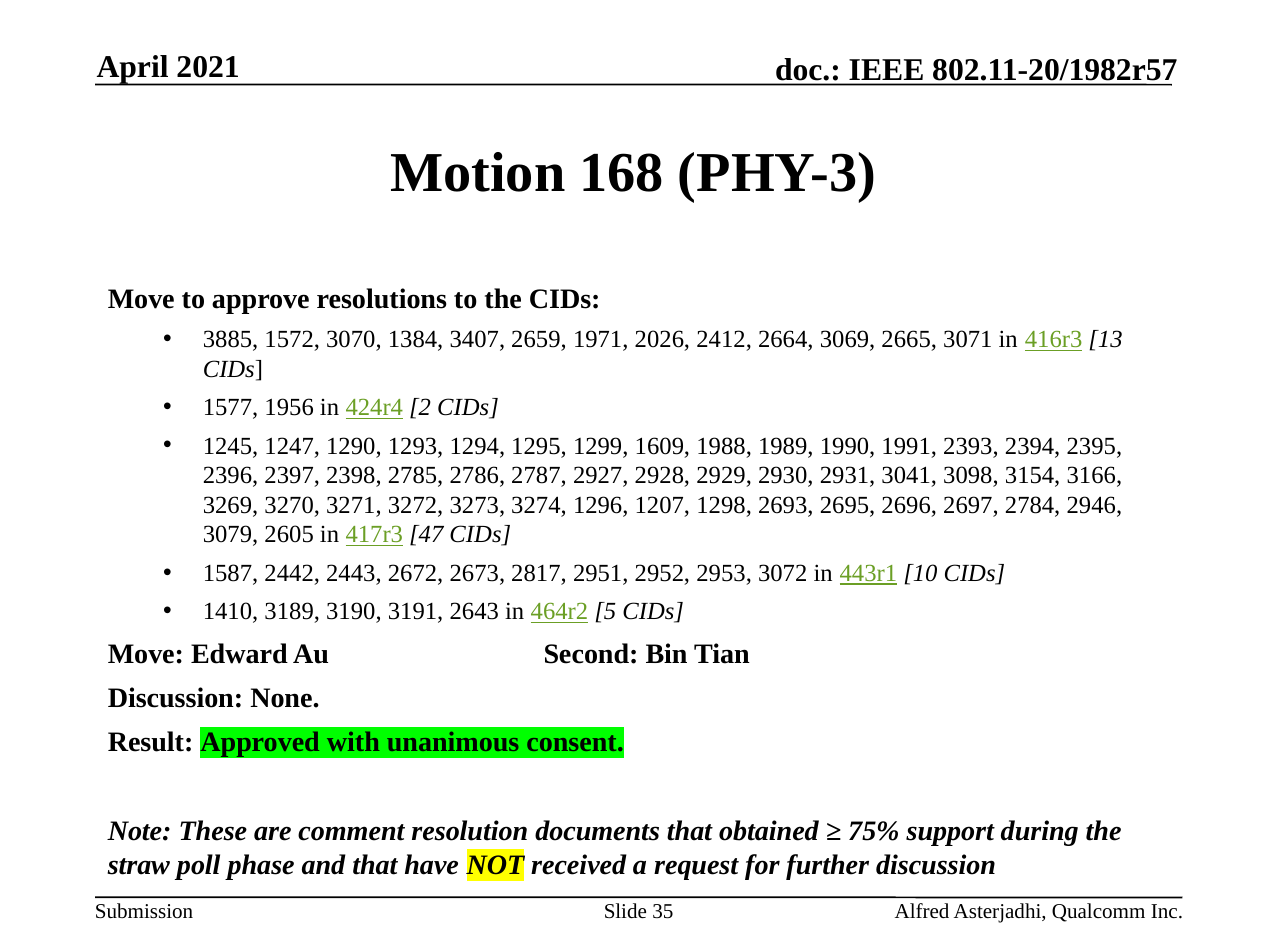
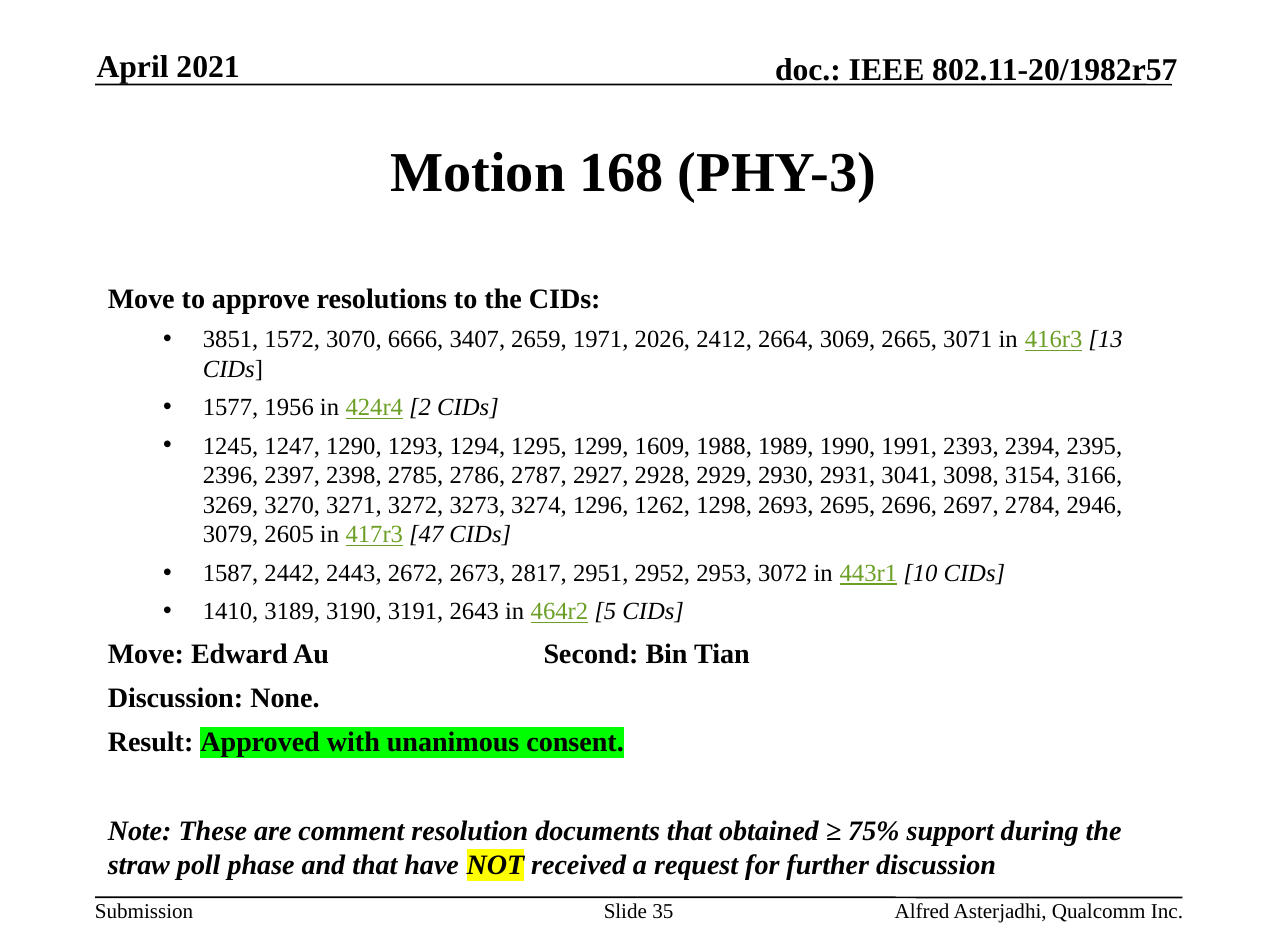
3885: 3885 -> 3851
1384: 1384 -> 6666
1207: 1207 -> 1262
